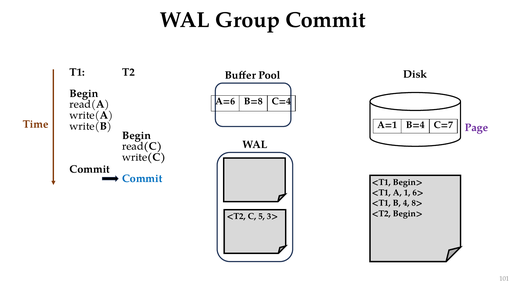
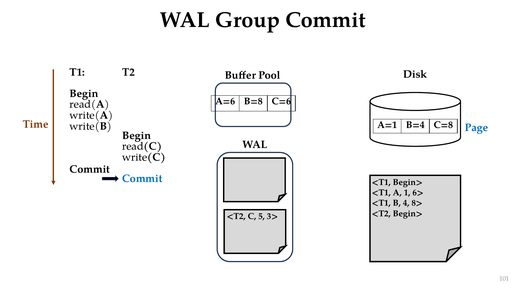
C=4: C=4 -> C=6
C=7: C=7 -> C=8
Page colour: purple -> blue
